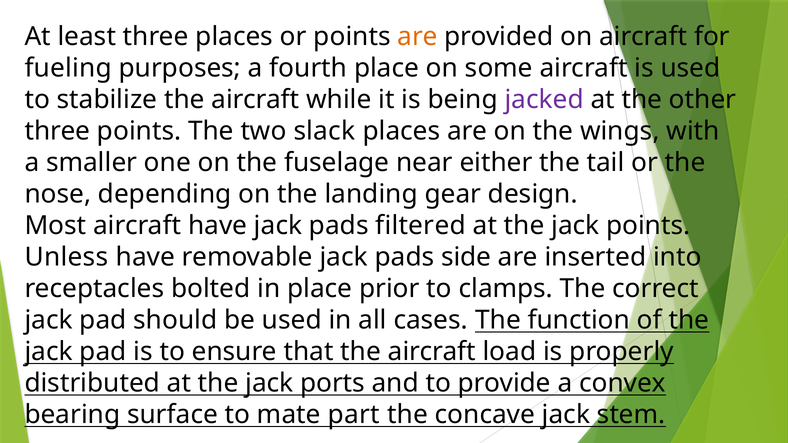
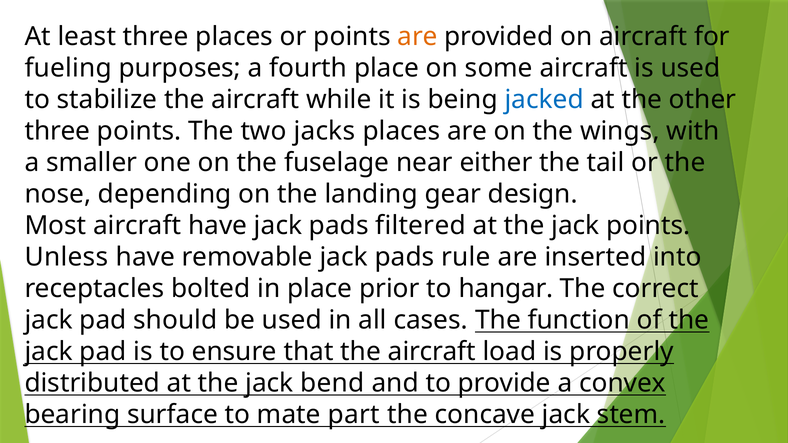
jacked colour: purple -> blue
slack: slack -> jacks
side: side -> rule
clamps: clamps -> hangar
ports: ports -> bend
